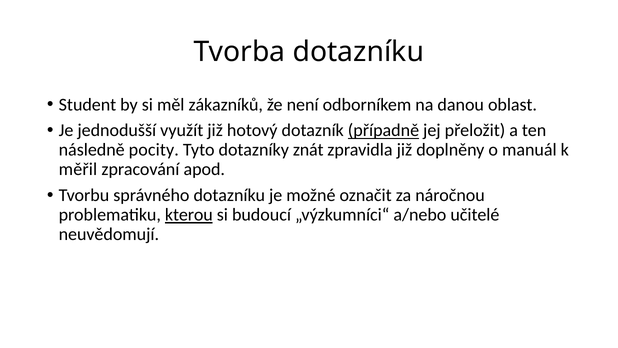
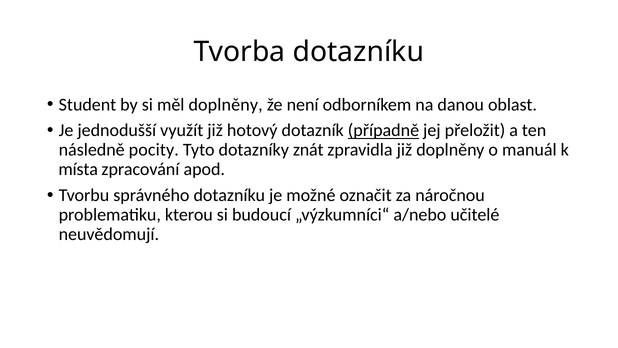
měl zákazníků: zákazníků -> doplněny
měřil: měřil -> místa
kterou underline: present -> none
